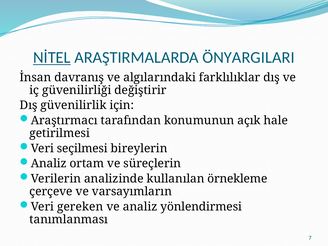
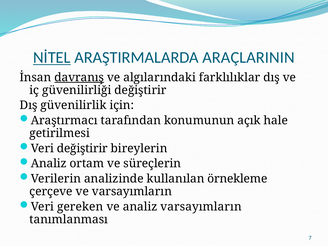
ÖNYARGILARI: ÖNYARGILARI -> ARAÇLARININ
davranış underline: none -> present
Veri seçilmesi: seçilmesi -> değiştirir
analiz yönlendirmesi: yönlendirmesi -> varsayımların
